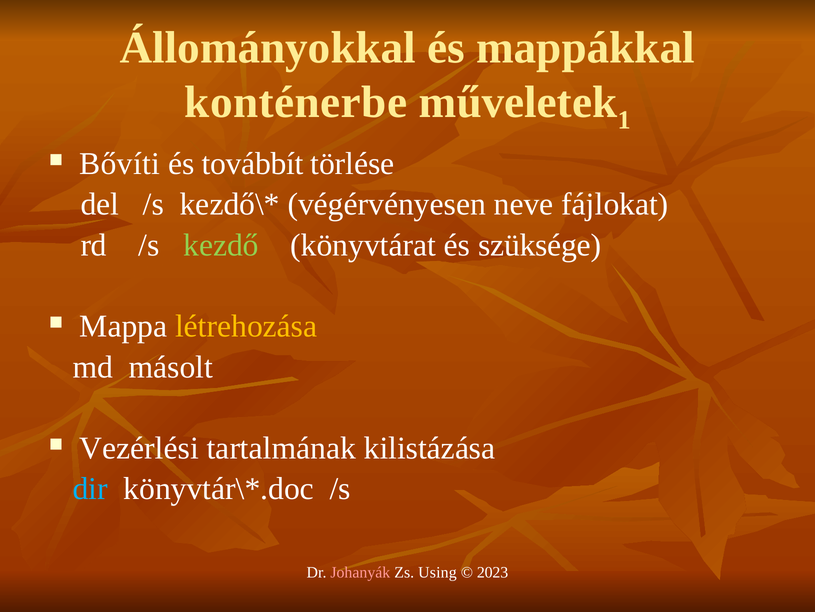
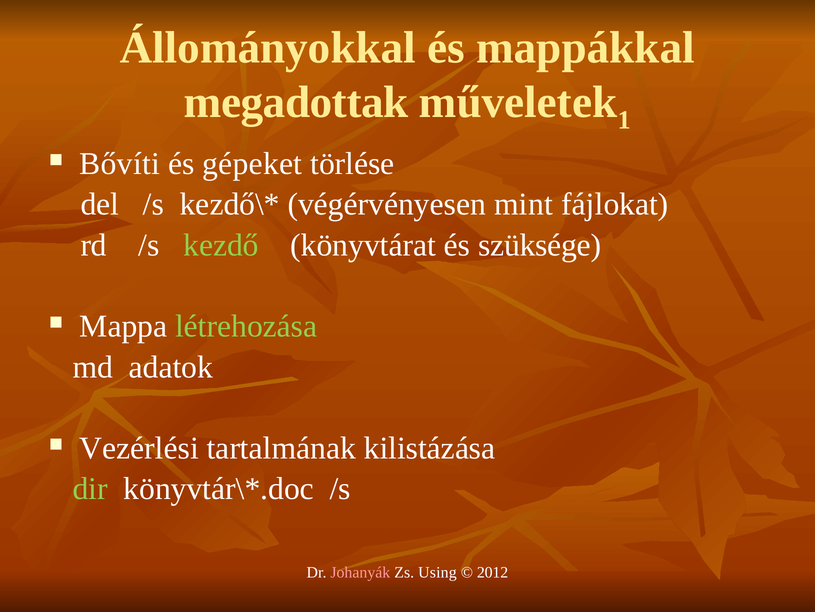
konténerbe: konténerbe -> megadottak
továbbít: továbbít -> gépeket
neve: neve -> mint
létrehozása colour: yellow -> light green
másolt: másolt -> adatok
dir colour: light blue -> light green
2023: 2023 -> 2012
